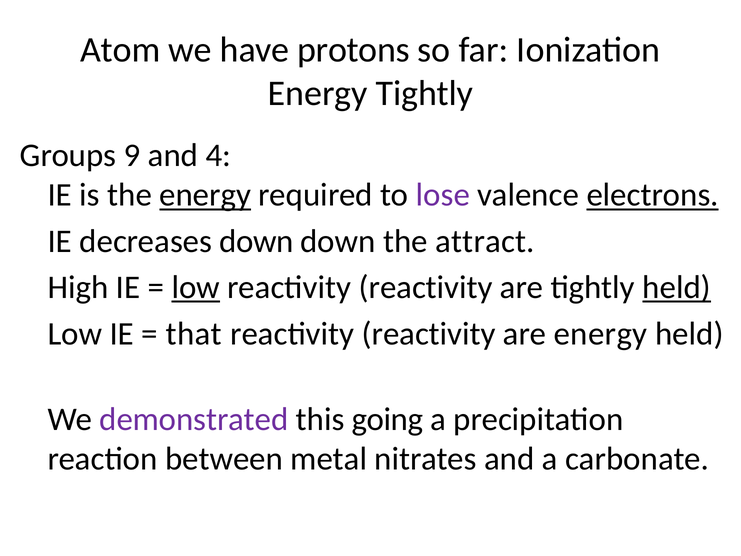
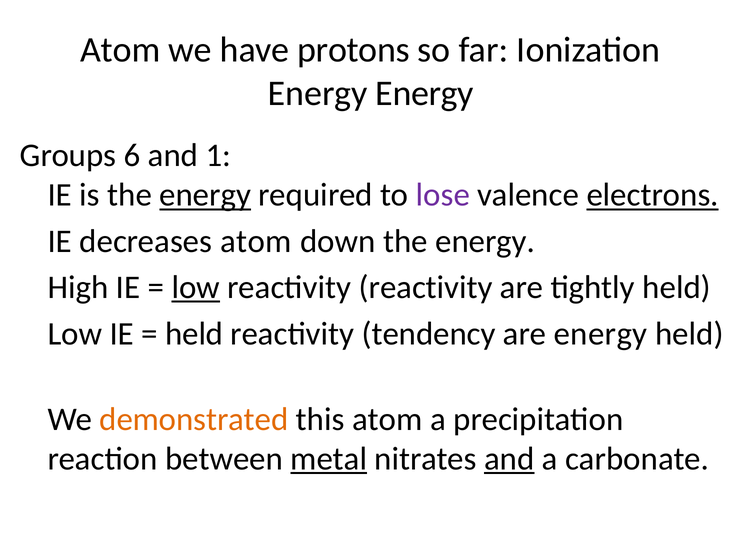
Energy Tightly: Tightly -> Energy
9: 9 -> 6
4: 4 -> 1
decreases down: down -> atom
down the attract: attract -> energy
held at (677, 287) underline: present -> none
that at (194, 333): that -> held
reactivity at (429, 333): reactivity -> tendency
demonstrated colour: purple -> orange
this going: going -> atom
metal underline: none -> present
and at (509, 459) underline: none -> present
